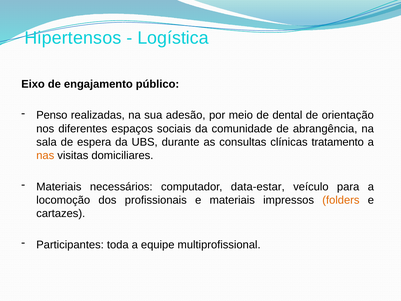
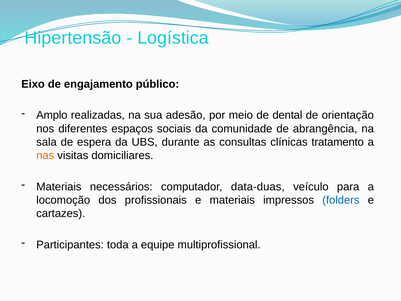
Hipertensos: Hipertensos -> Hipertensão
Penso: Penso -> Amplo
data-estar: data-estar -> data-duas
folders colour: orange -> blue
